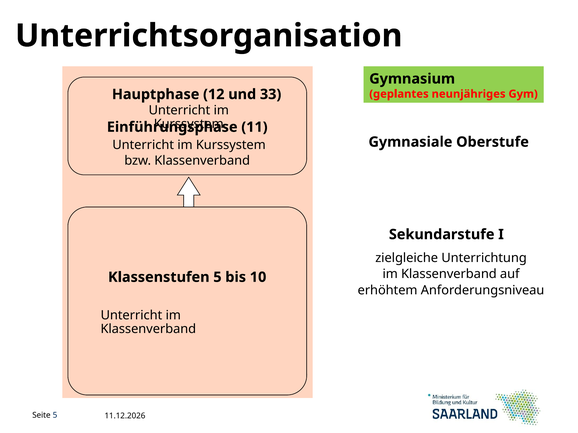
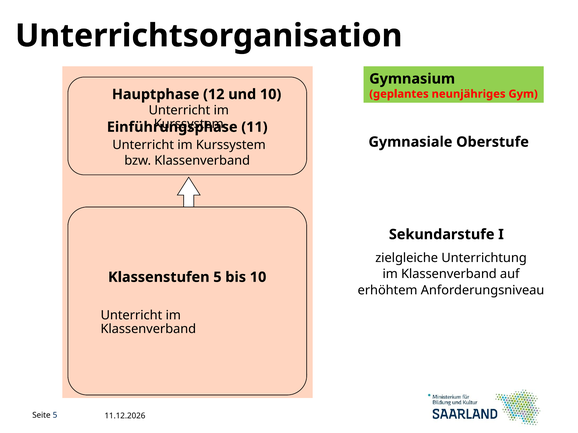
und 33: 33 -> 10
